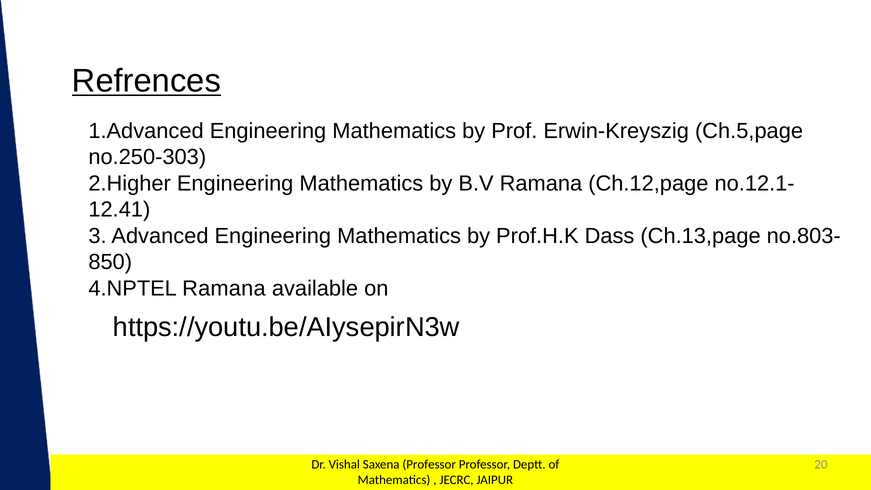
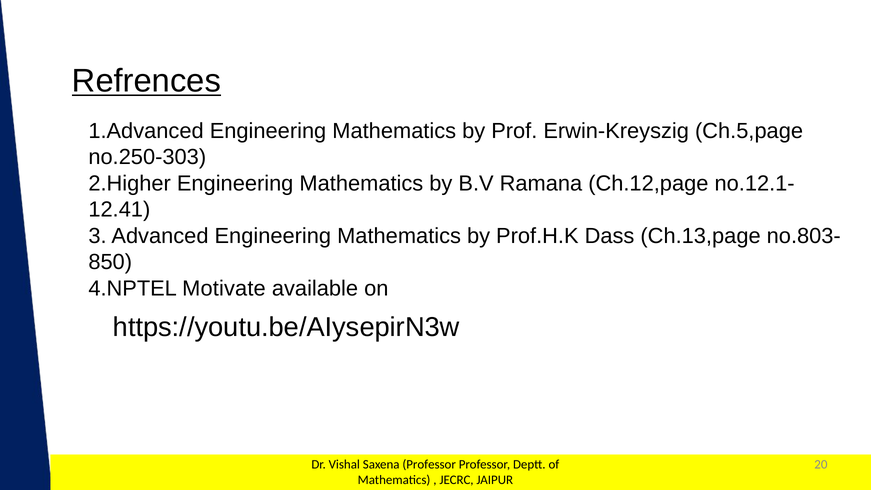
4.NPTEL Ramana: Ramana -> Motivate
